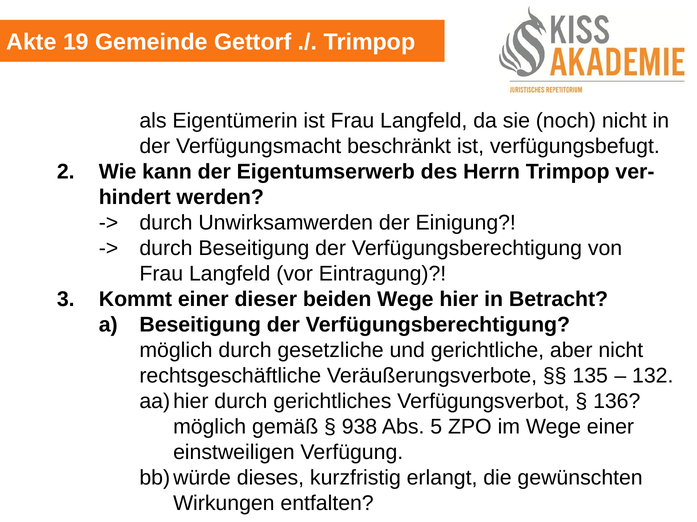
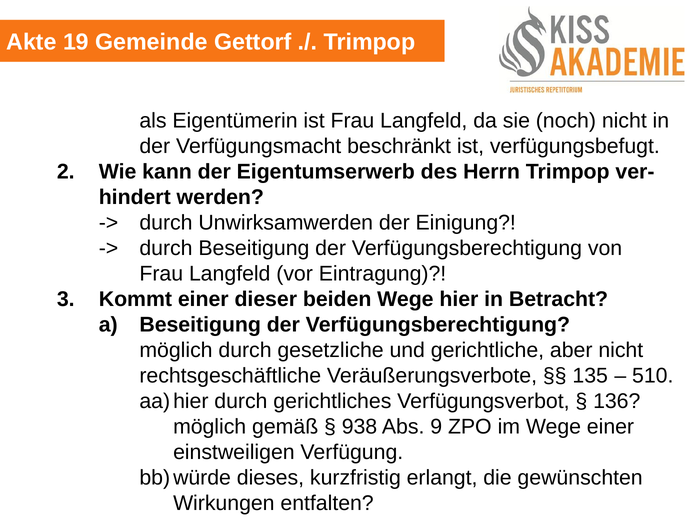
132: 132 -> 510
5: 5 -> 9
